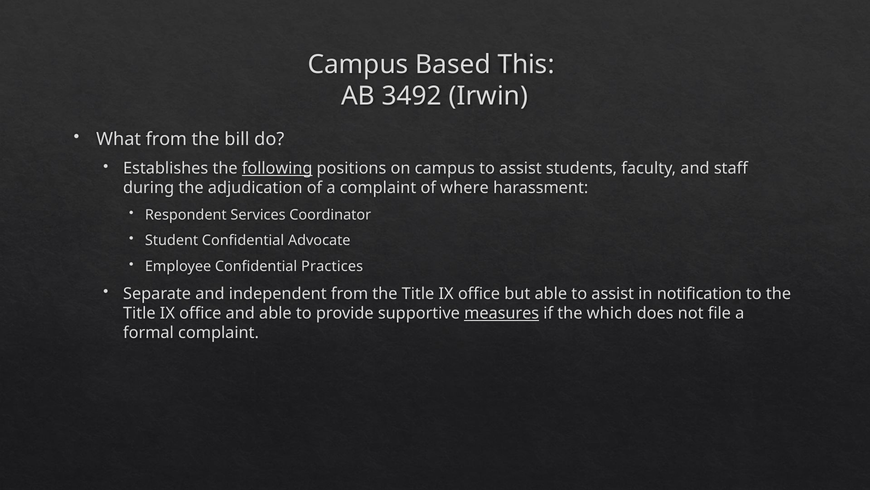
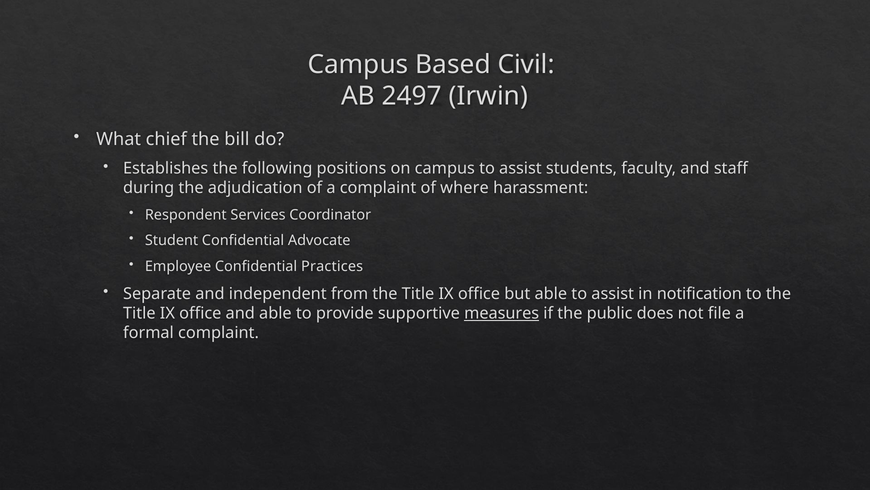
This: This -> Civil
3492: 3492 -> 2497
What from: from -> chief
following underline: present -> none
which: which -> public
